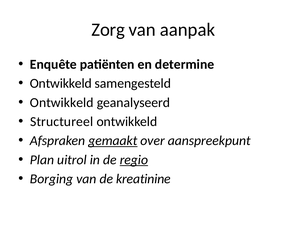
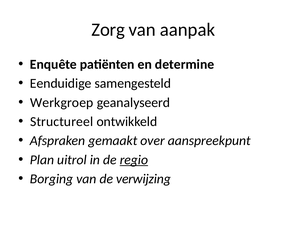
Ontwikkeld at (61, 84): Ontwikkeld -> Eenduidige
Ontwikkeld at (62, 103): Ontwikkeld -> Werkgroep
gemaakt underline: present -> none
kreatinine: kreatinine -> verwijzing
